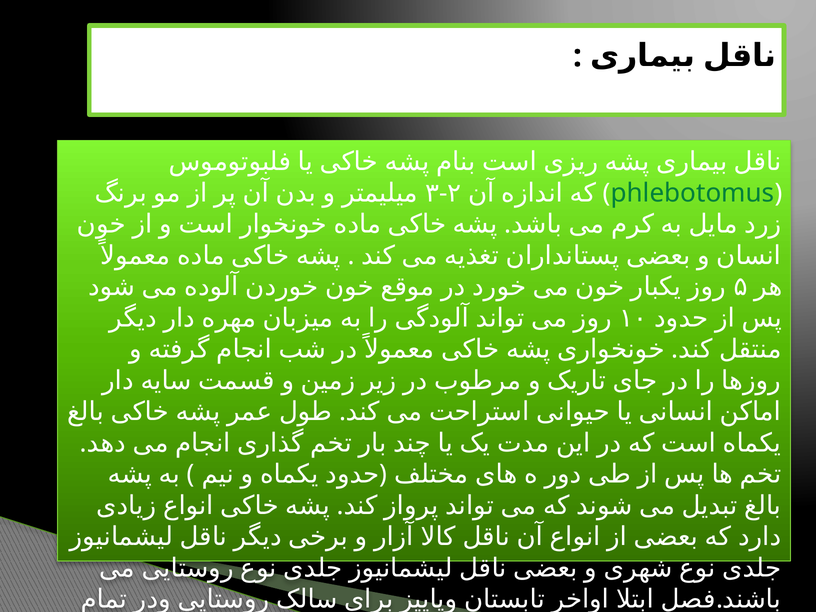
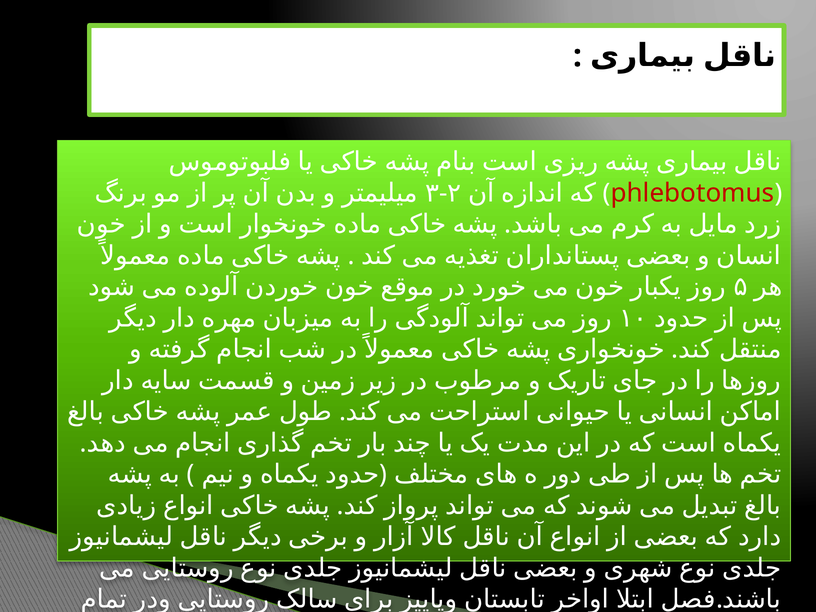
phlebotomus colour: green -> red
